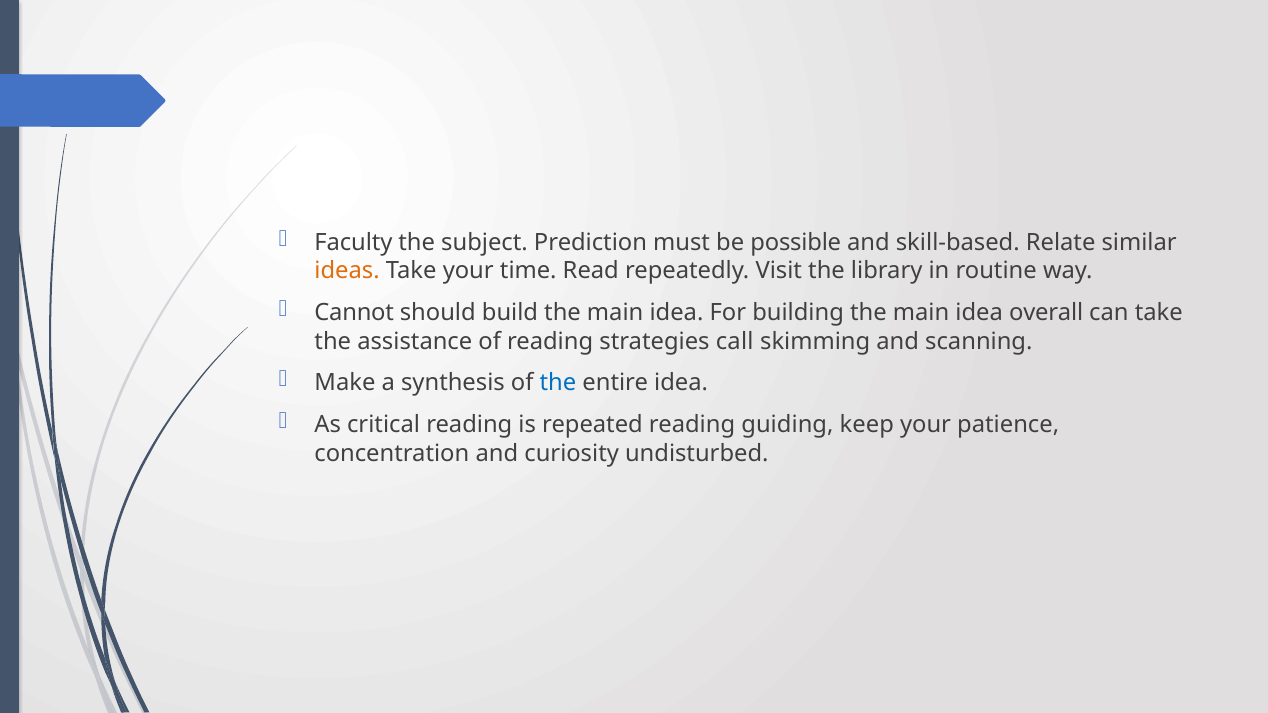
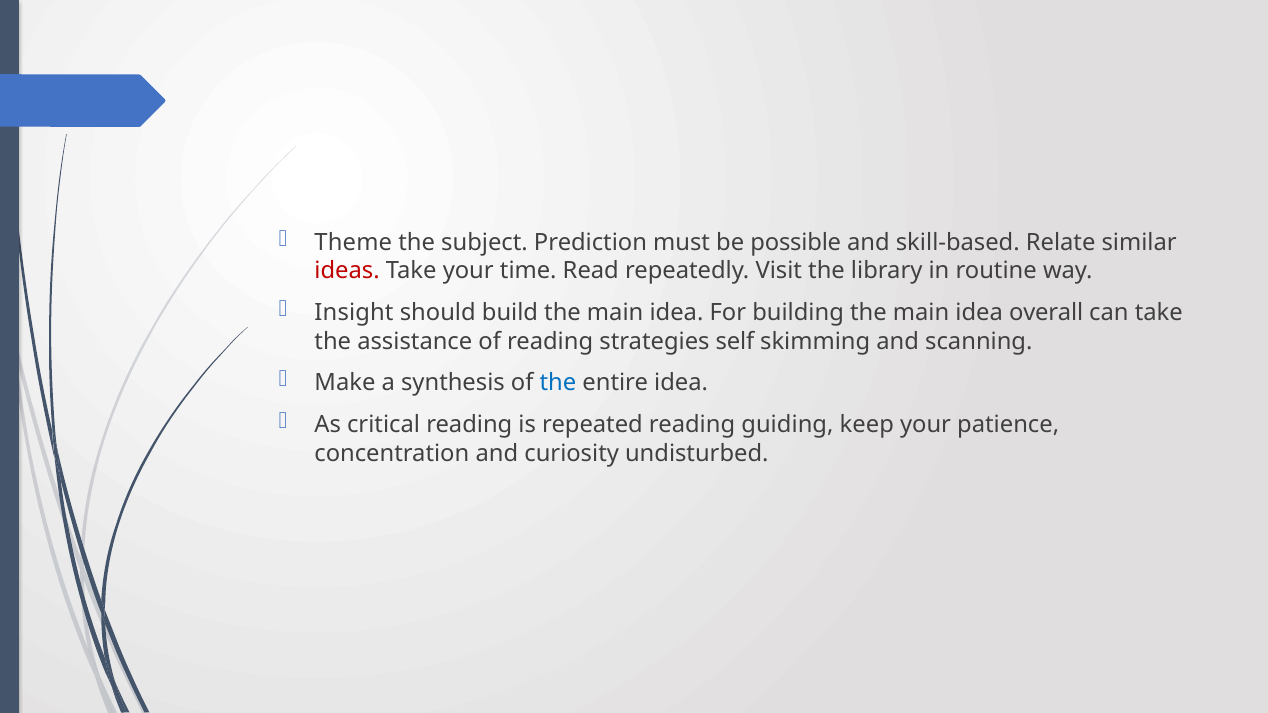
Faculty: Faculty -> Theme
ideas colour: orange -> red
Cannot: Cannot -> Insight
call: call -> self
